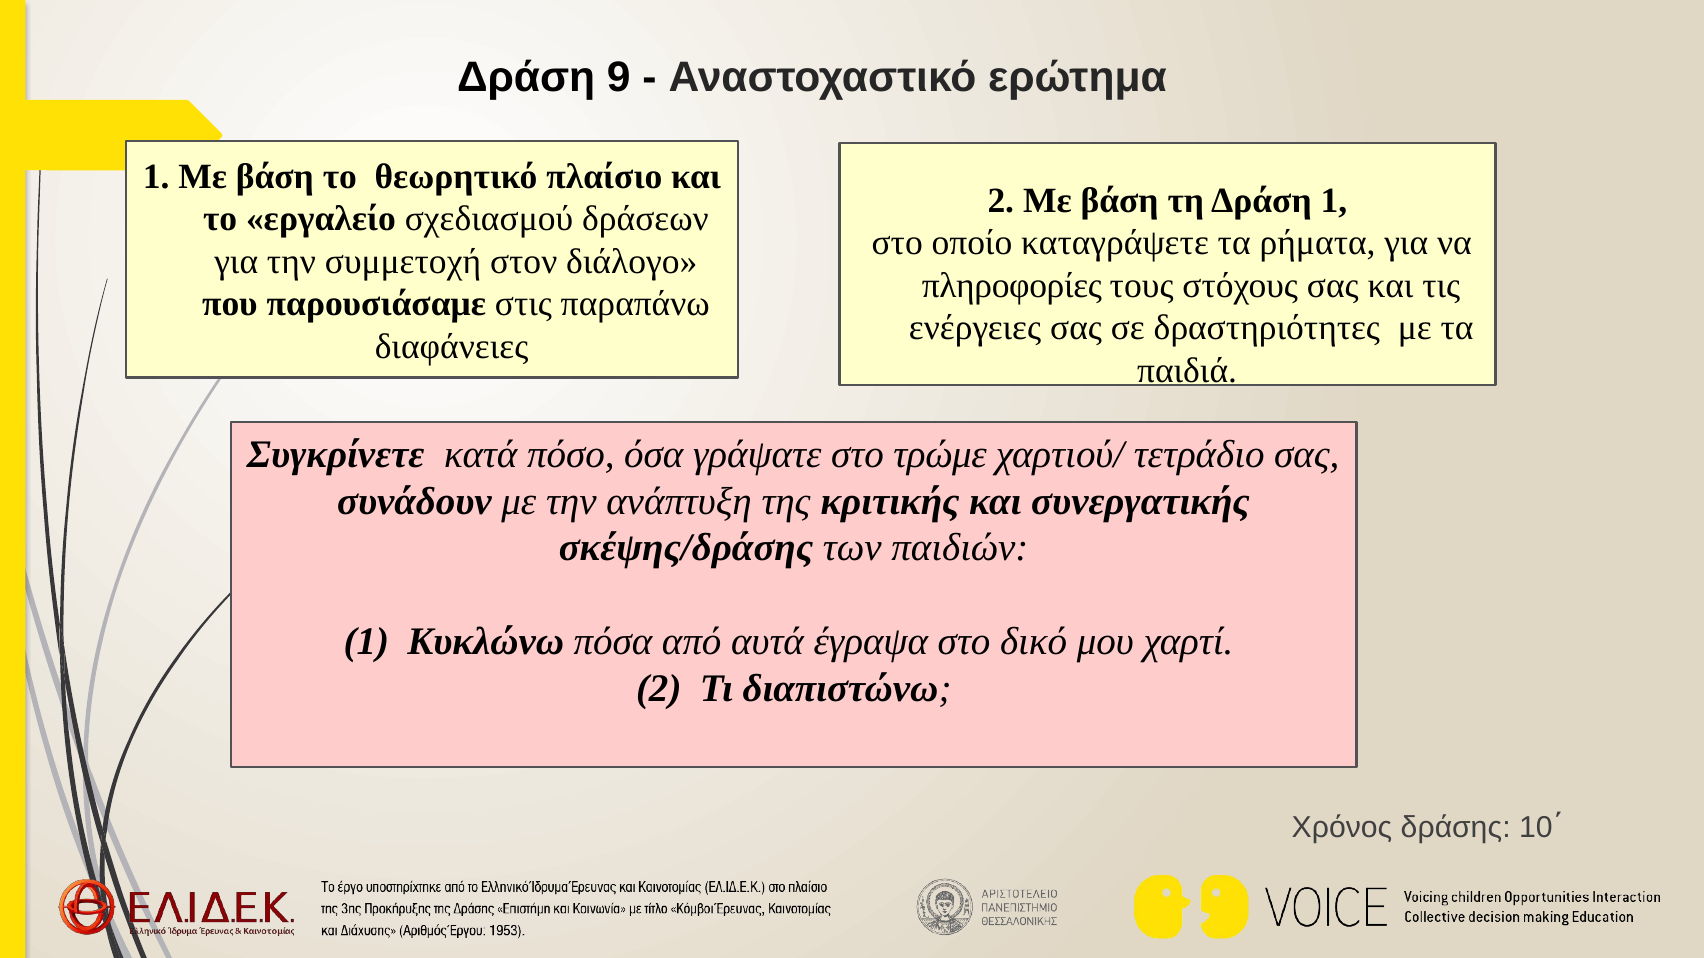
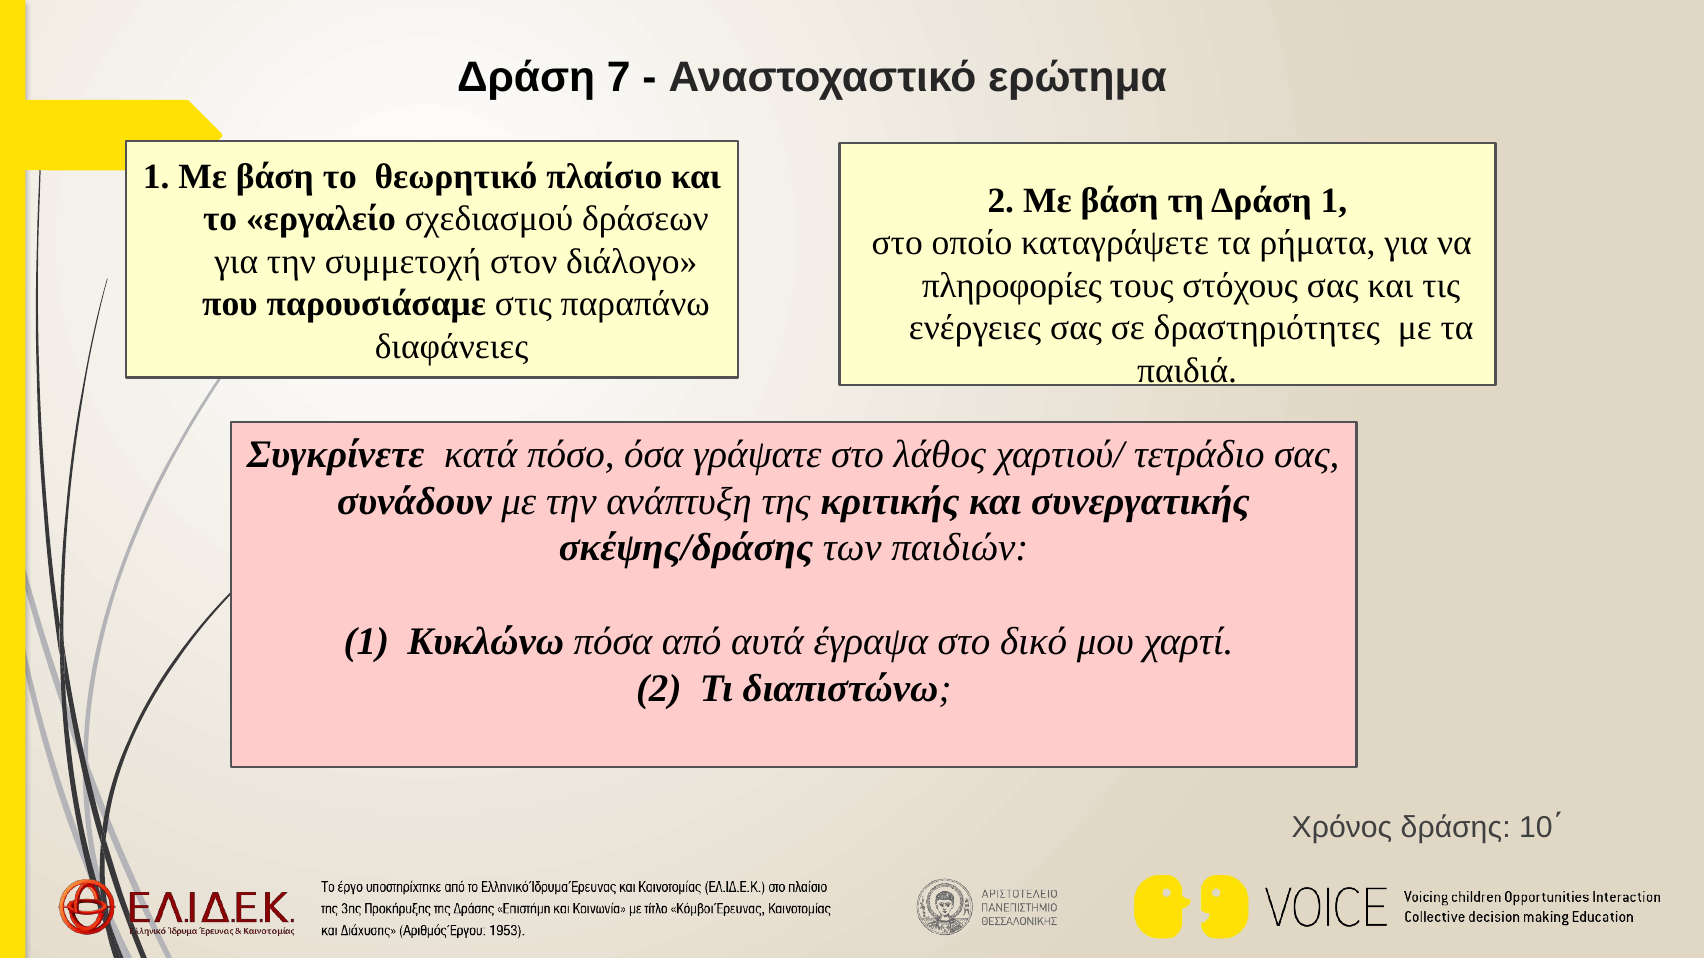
9: 9 -> 7
τρώμε: τρώμε -> λάθος
